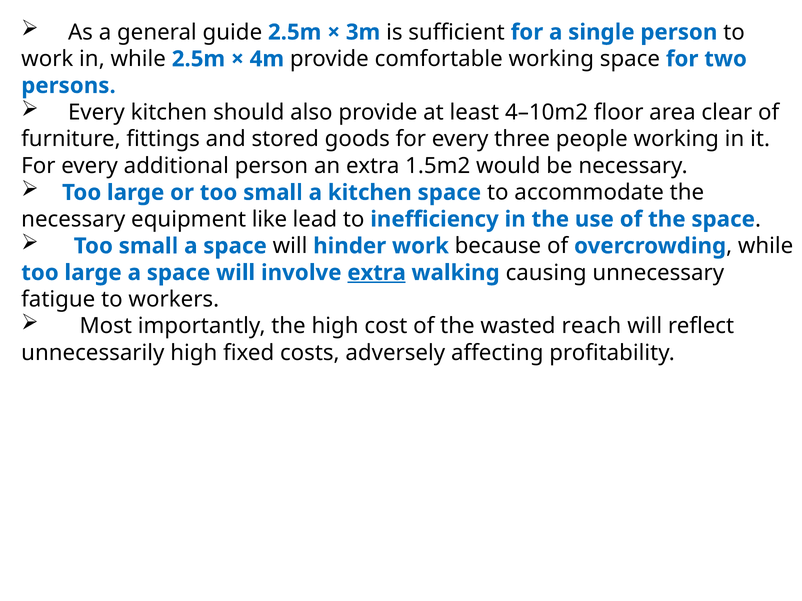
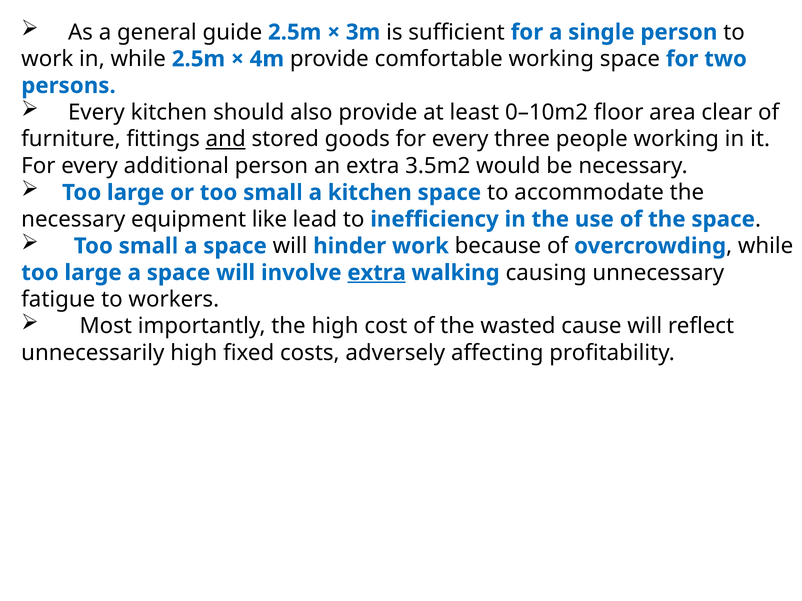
4–10m2: 4–10m2 -> 0–10m2
and underline: none -> present
1.5m2: 1.5m2 -> 3.5m2
reach: reach -> cause
